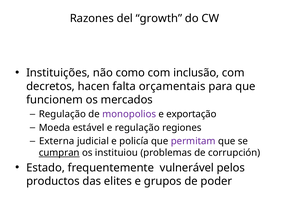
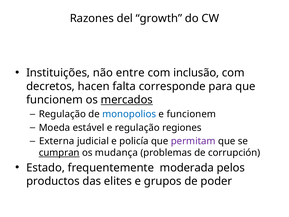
como: como -> entre
orçamentais: orçamentais -> corresponde
mercados underline: none -> present
monopolios colour: purple -> blue
e exportação: exportação -> funcionem
instituiou: instituiou -> mudança
vulnerável: vulnerável -> moderada
